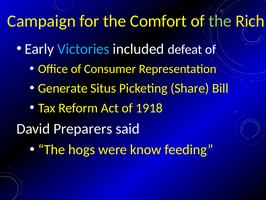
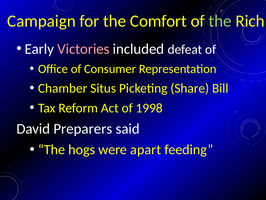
Victories colour: light blue -> pink
Generate: Generate -> Chamber
1918: 1918 -> 1998
know: know -> apart
